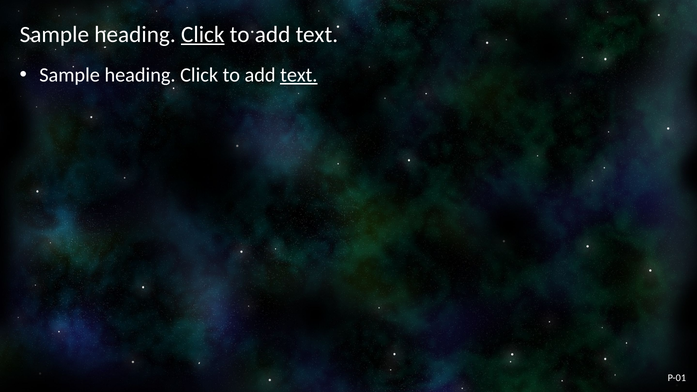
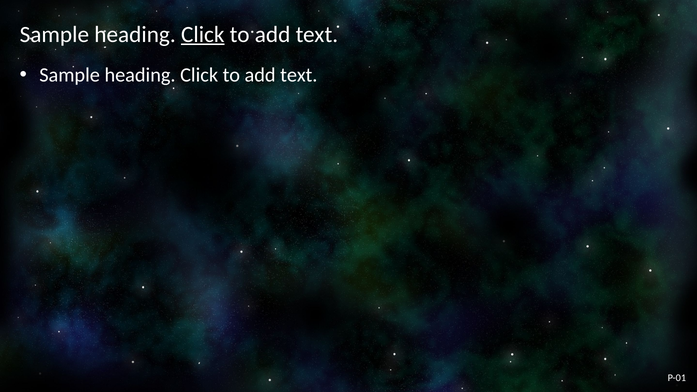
text at (299, 75) underline: present -> none
